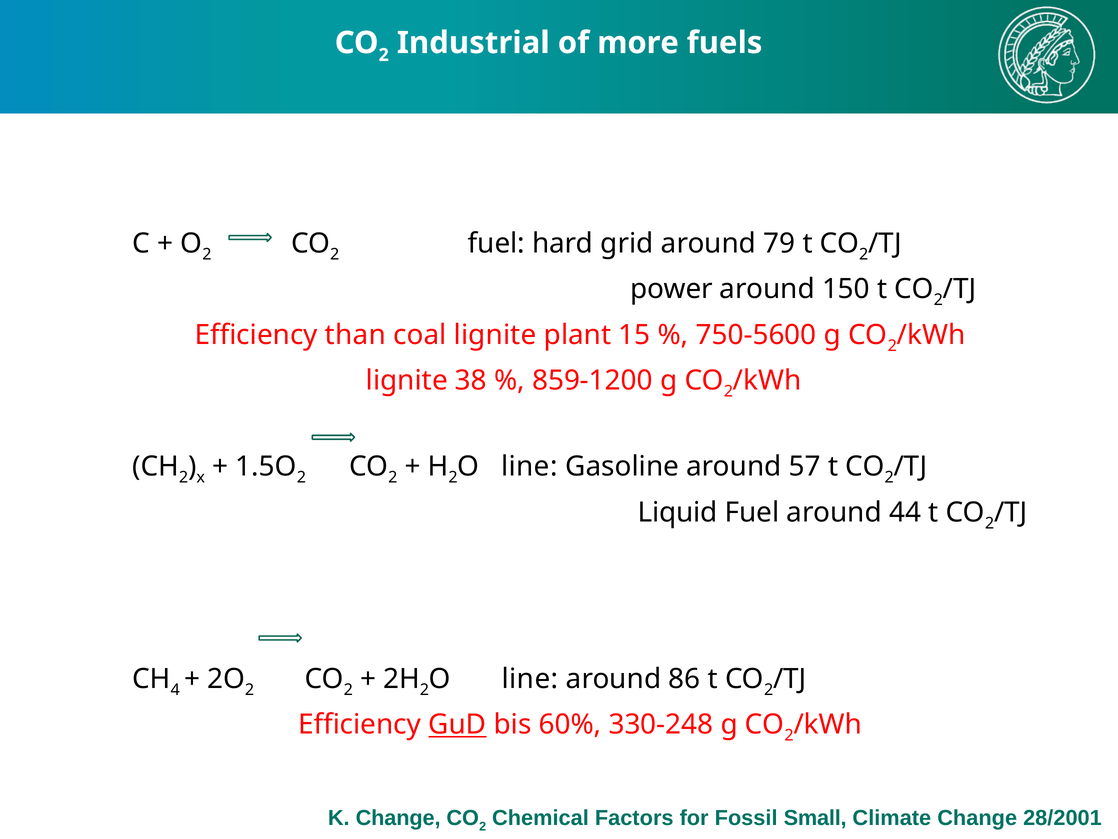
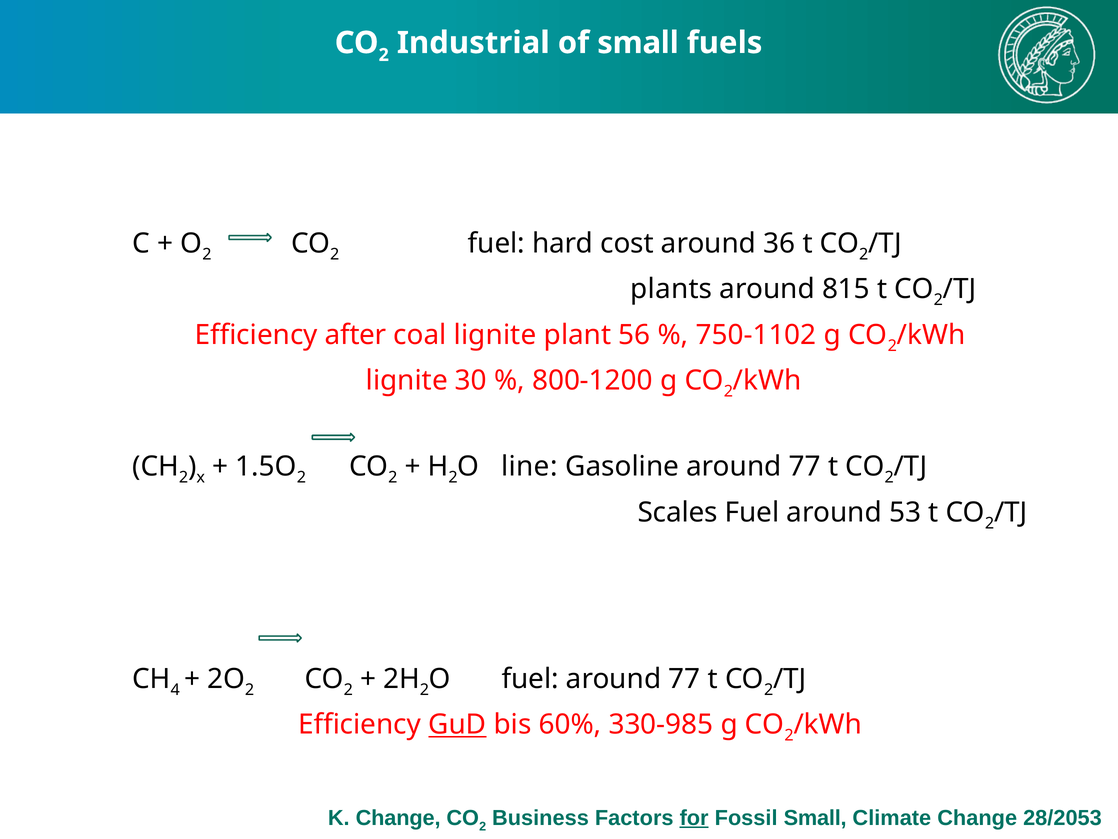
of more: more -> small
grid: grid -> cost
79: 79 -> 36
power: power -> plants
150: 150 -> 815
than: than -> after
15: 15 -> 56
750-5600: 750-5600 -> 750-1102
38: 38 -> 30
859-1200: 859-1200 -> 800-1200
Gasoline around 57: 57 -> 77
Liquid: Liquid -> Scales
44: 44 -> 53
line at (530, 679): line -> fuel
86 at (684, 679): 86 -> 77
330-248: 330-248 -> 330-985
Chemical: Chemical -> Business
for underline: none -> present
28/2001: 28/2001 -> 28/2053
